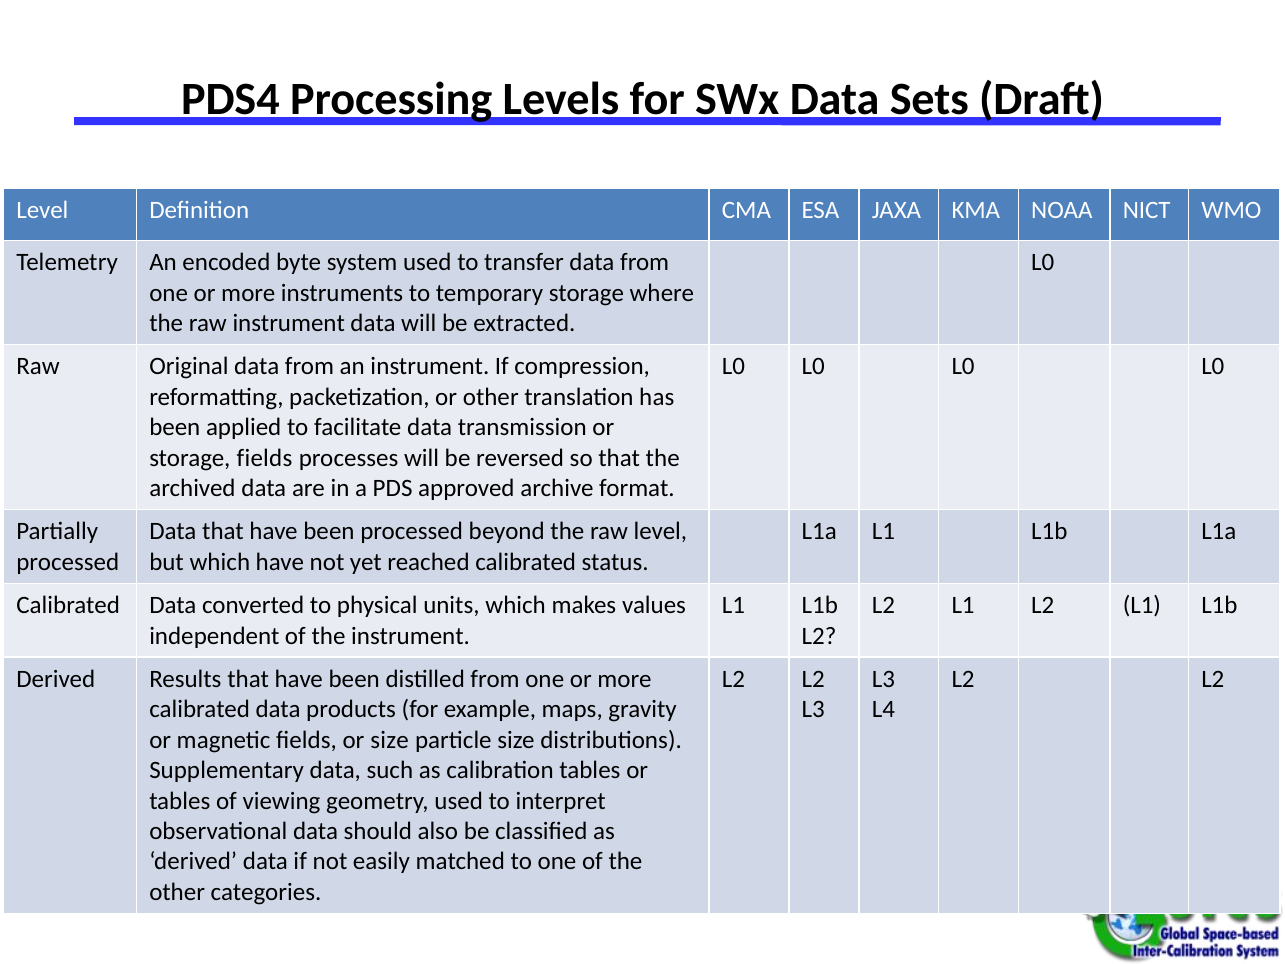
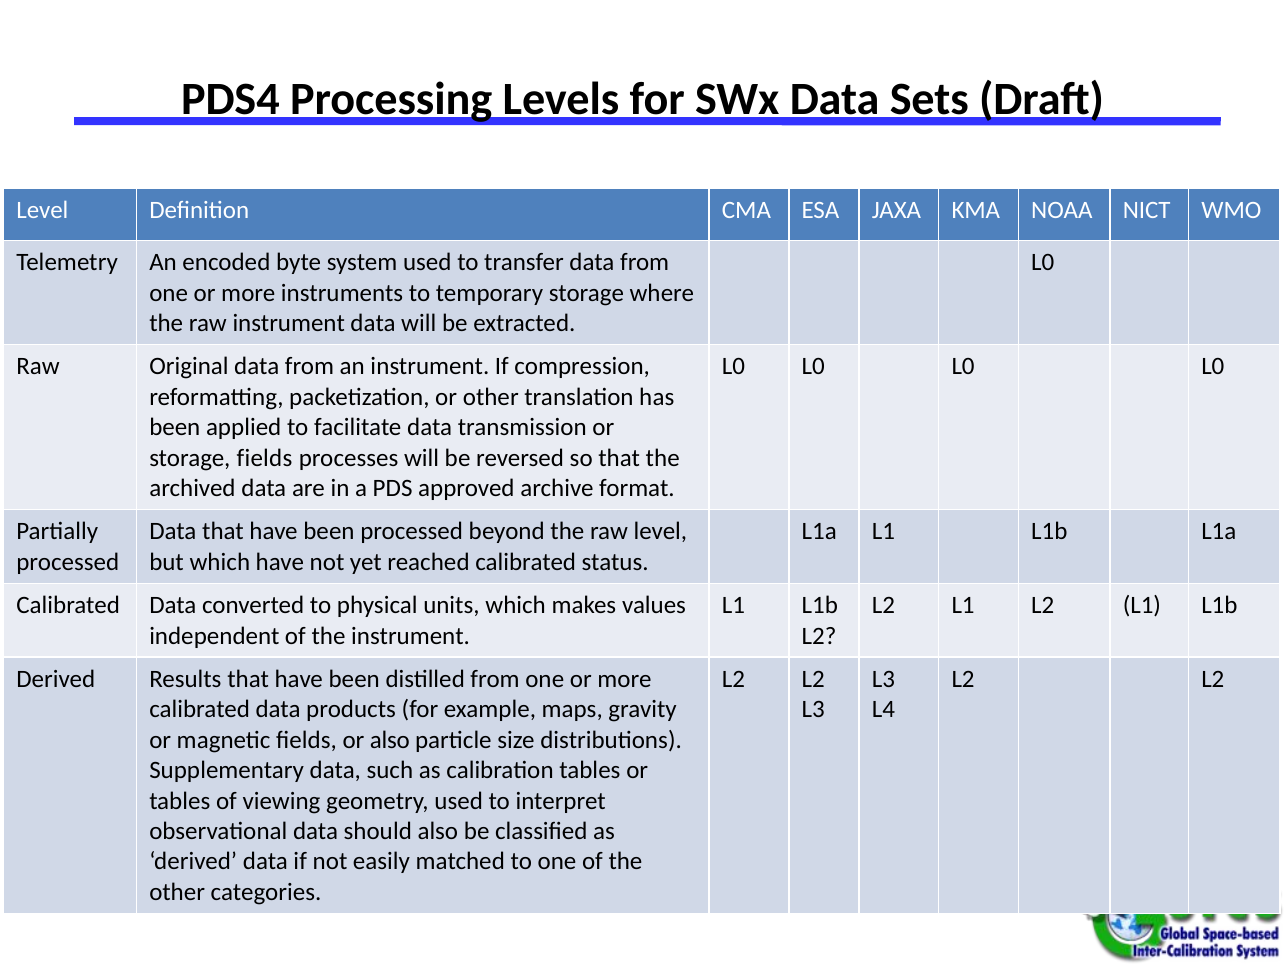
or size: size -> also
